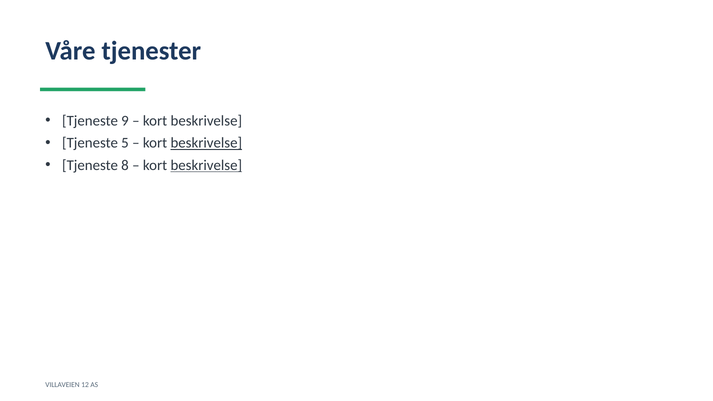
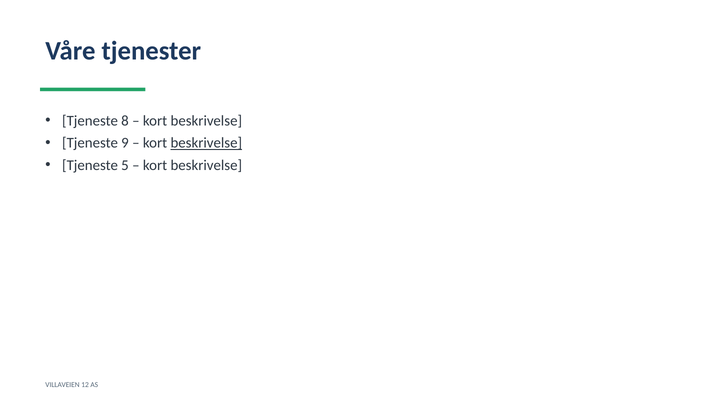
9: 9 -> 8
5: 5 -> 9
8: 8 -> 5
beskrivelse at (206, 165) underline: present -> none
